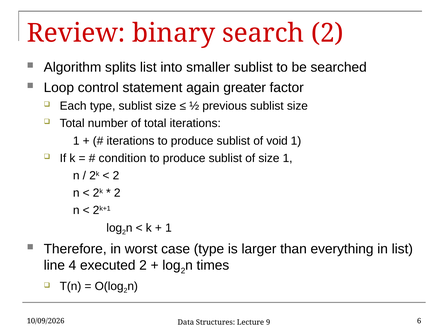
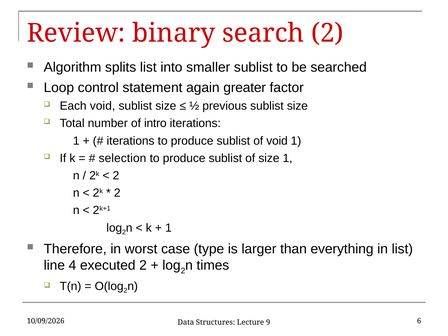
Each type: type -> void
of total: total -> intro
condition: condition -> selection
